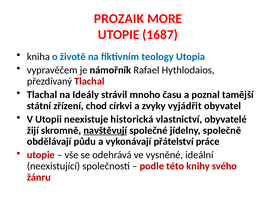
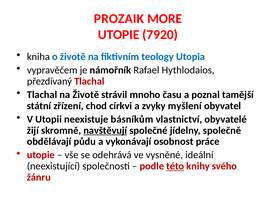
1687: 1687 -> 7920
na Ideály: Ideály -> Životě
vyjádřit: vyjádřit -> myšlení
historická: historická -> básníkům
přátelství: přátelství -> osobnost
této underline: none -> present
